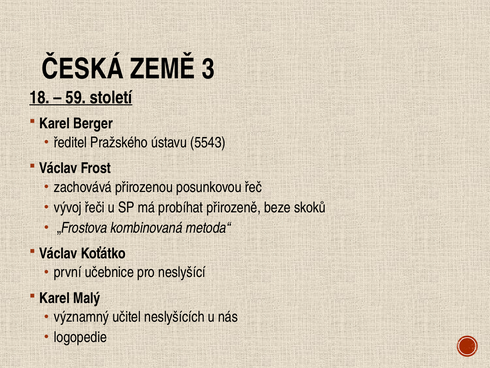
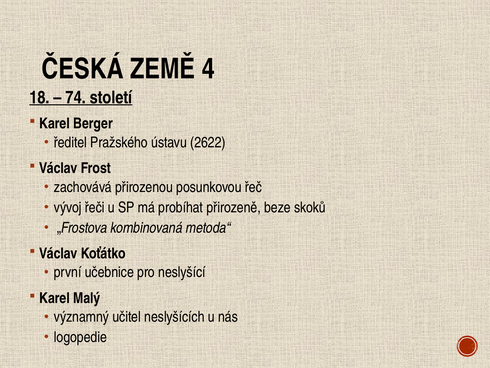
3: 3 -> 4
59: 59 -> 74
5543: 5543 -> 2622
